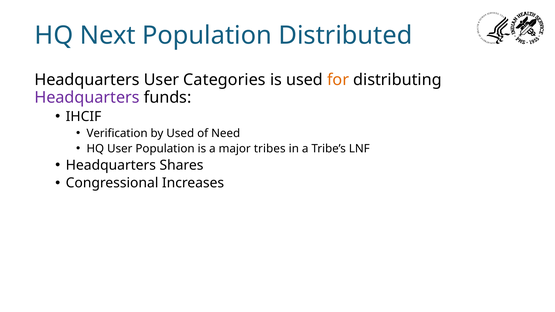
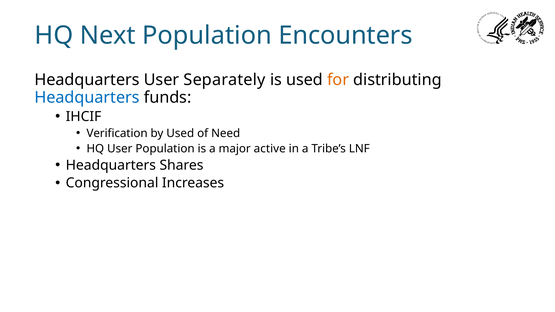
Distributed: Distributed -> Encounters
Categories: Categories -> Separately
Headquarters at (87, 98) colour: purple -> blue
tribes: tribes -> active
